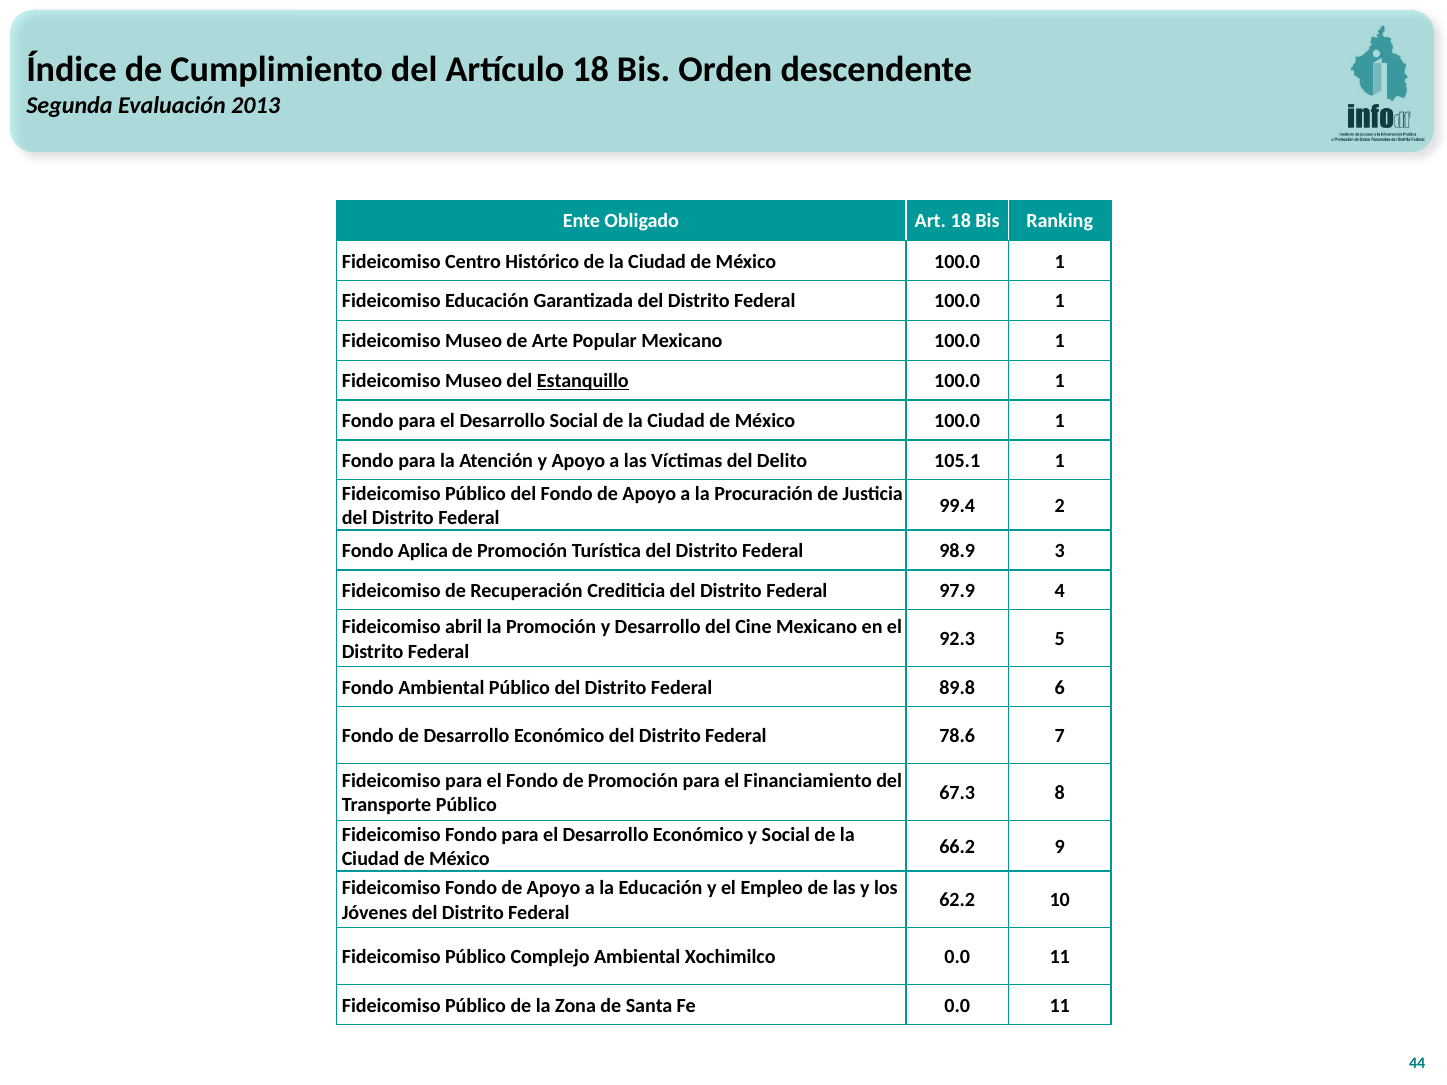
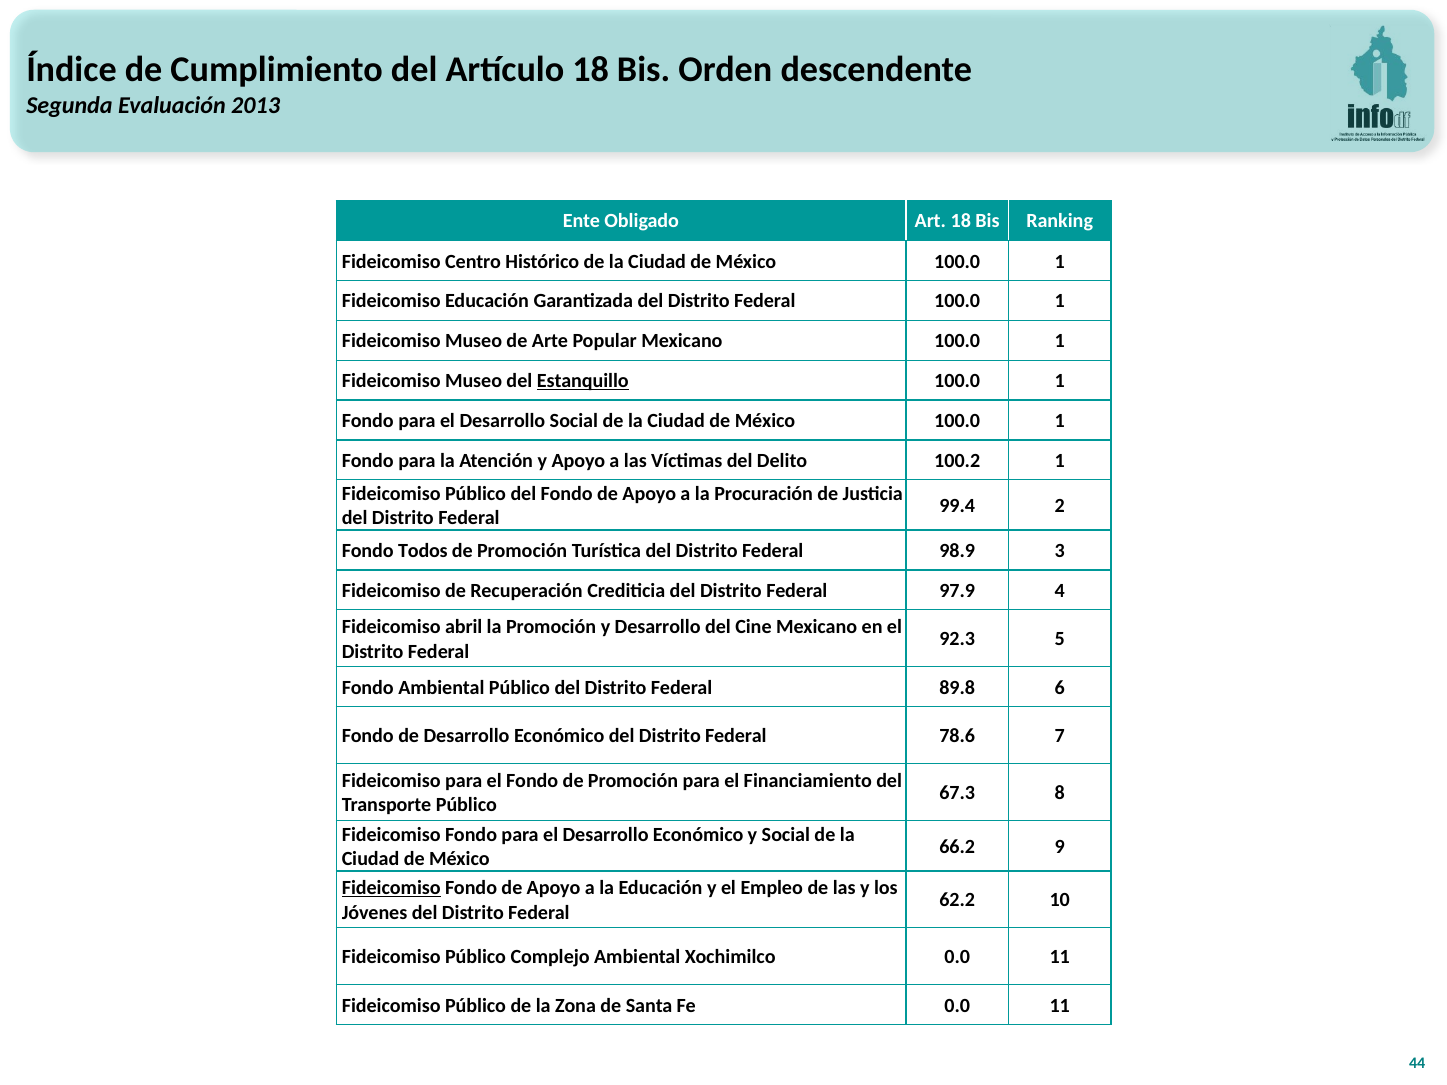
105.1: 105.1 -> 100.2
Aplica: Aplica -> Todos
Fideicomiso at (391, 888) underline: none -> present
